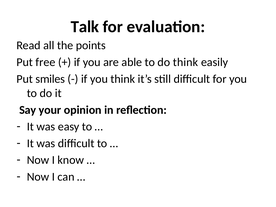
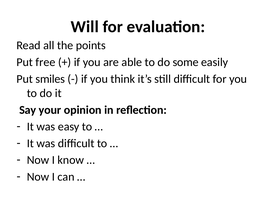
Talk: Talk -> Will
do think: think -> some
